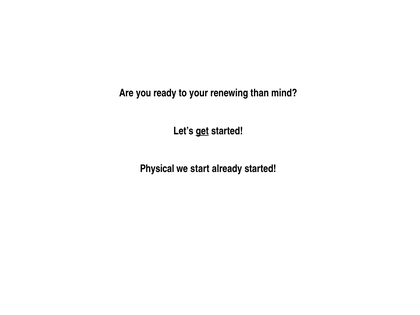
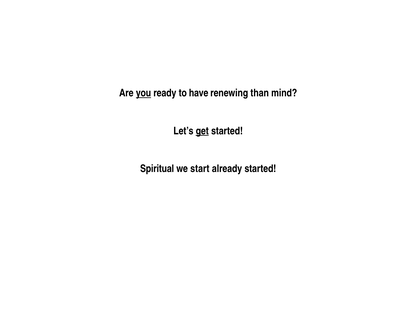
you underline: none -> present
your: your -> have
Physical: Physical -> Spiritual
